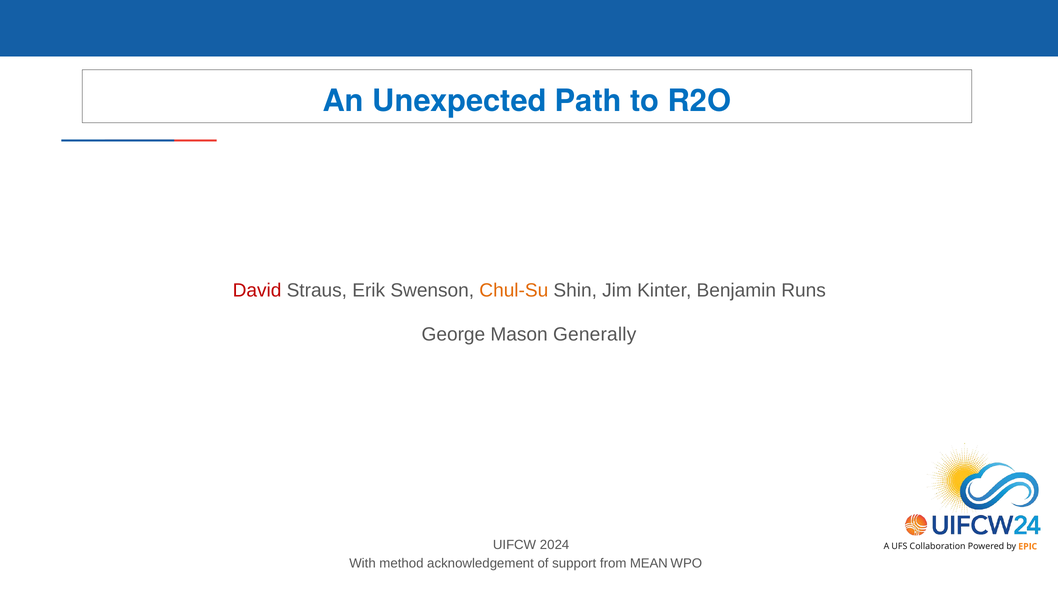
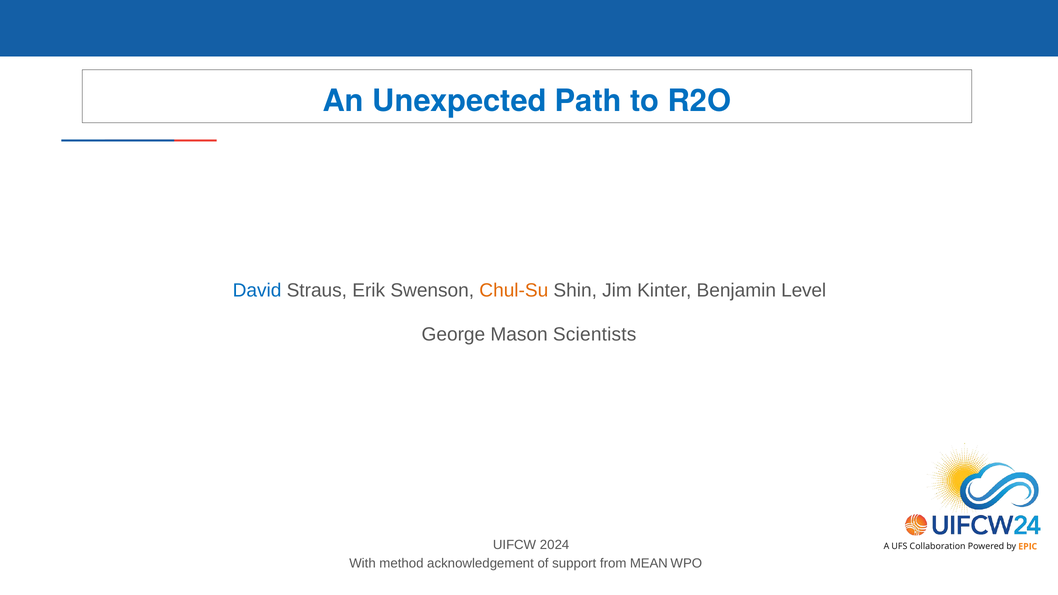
David colour: red -> blue
Runs: Runs -> Level
Generally: Generally -> Scientists
